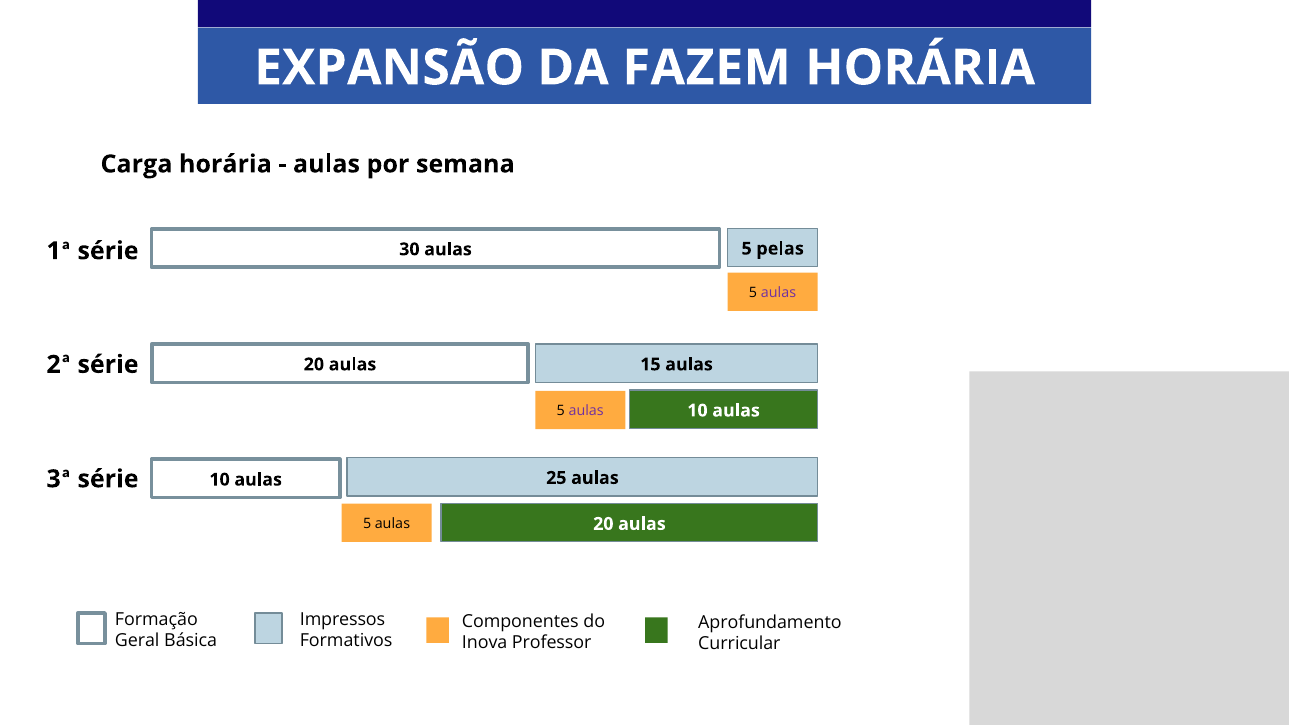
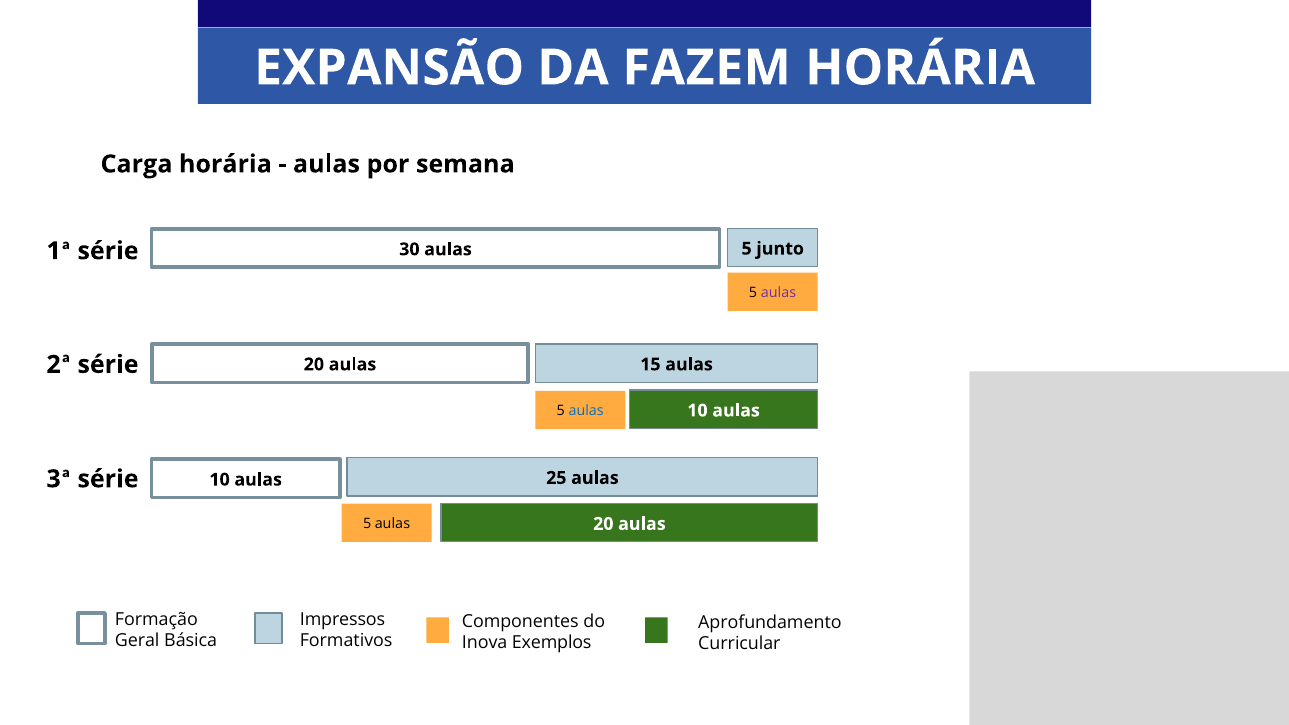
pelas: pelas -> junto
aulas at (586, 411) colour: purple -> blue
Professor: Professor -> Exemplos
